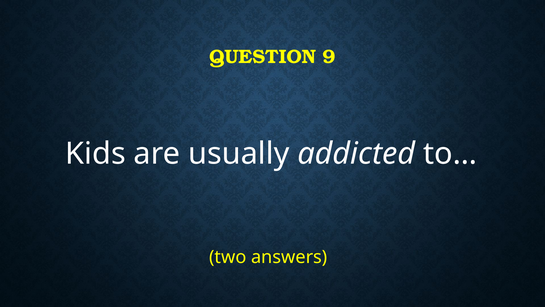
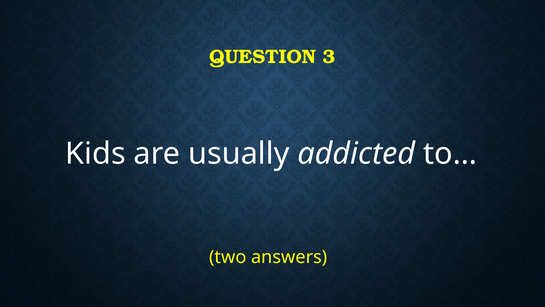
9: 9 -> 3
